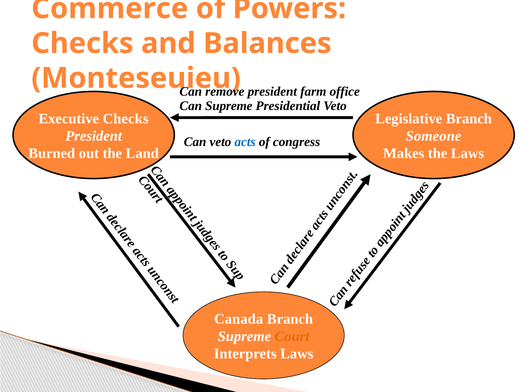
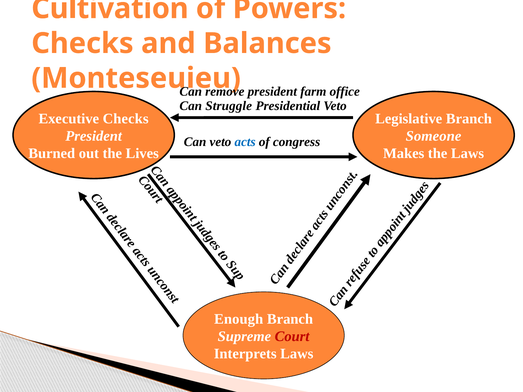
Commerce: Commerce -> Cultivation
Can Supreme: Supreme -> Struggle
Land: Land -> Lives
Canada: Canada -> Enough
Court colour: orange -> red
